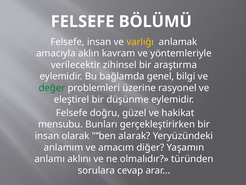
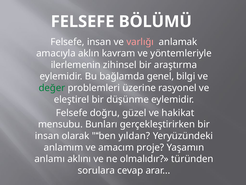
varlığı colour: yellow -> pink
verilecektir: verilecektir -> ilerlemenin
alarak: alarak -> yıldan
diğer: diğer -> proje
